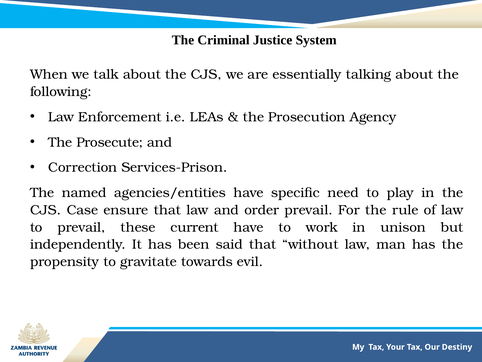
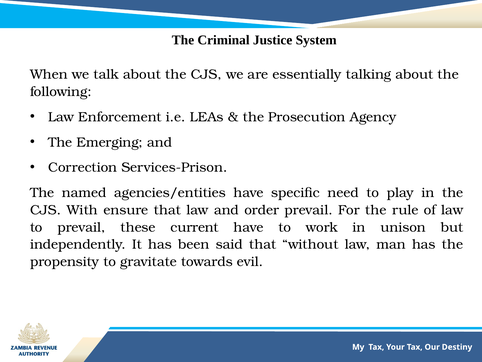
Prosecute: Prosecute -> Emerging
Case: Case -> With
